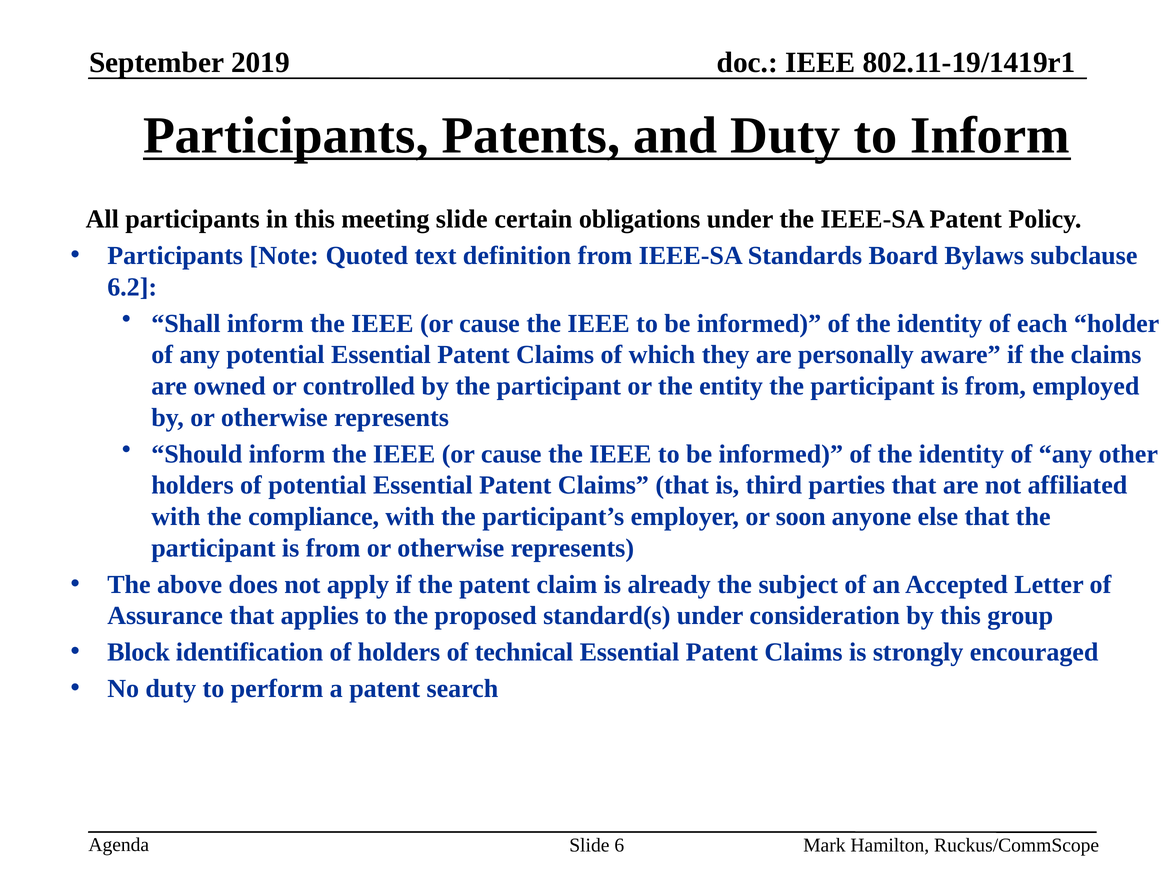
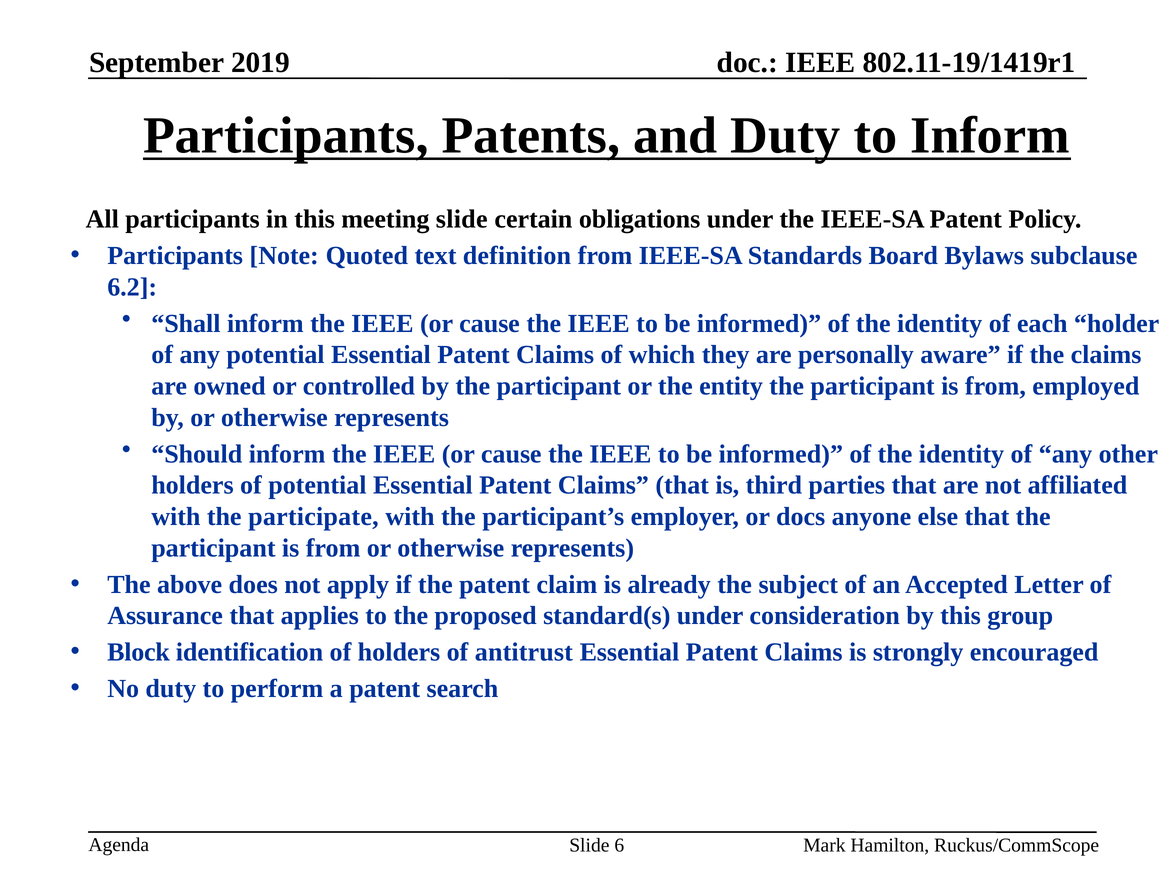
compliance: compliance -> participate
soon: soon -> docs
technical: technical -> antitrust
